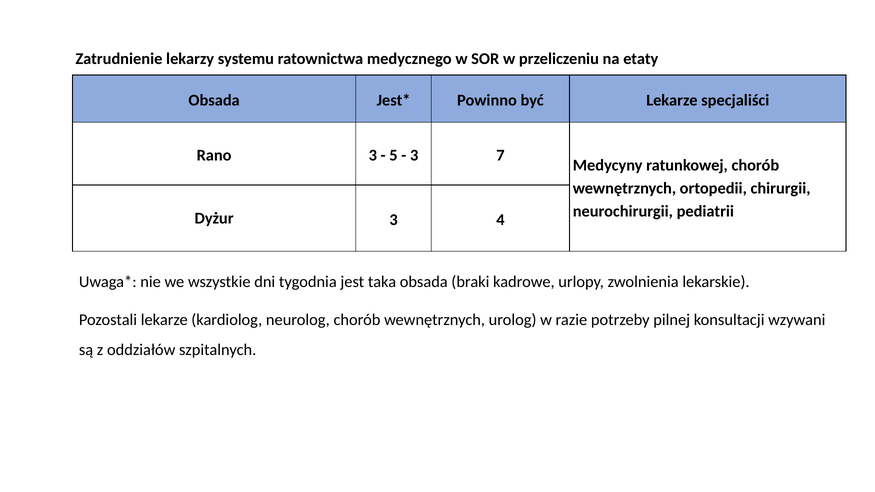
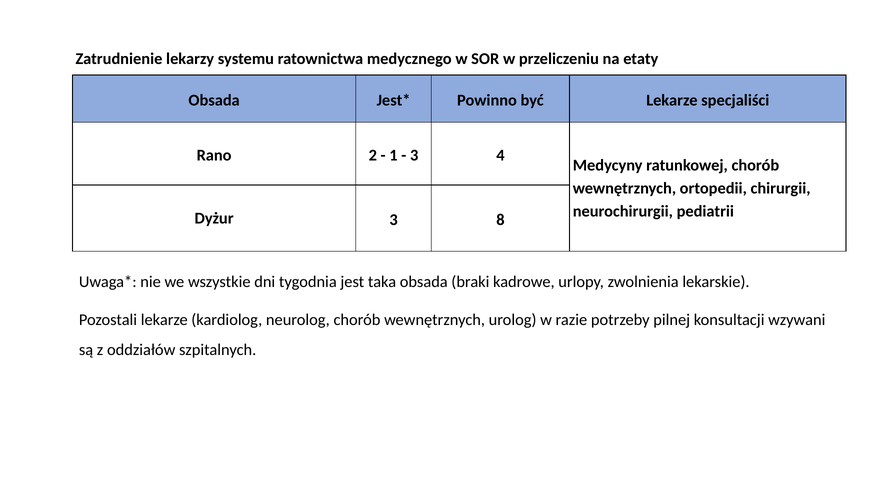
Rano 3: 3 -> 2
5: 5 -> 1
7: 7 -> 4
4: 4 -> 8
